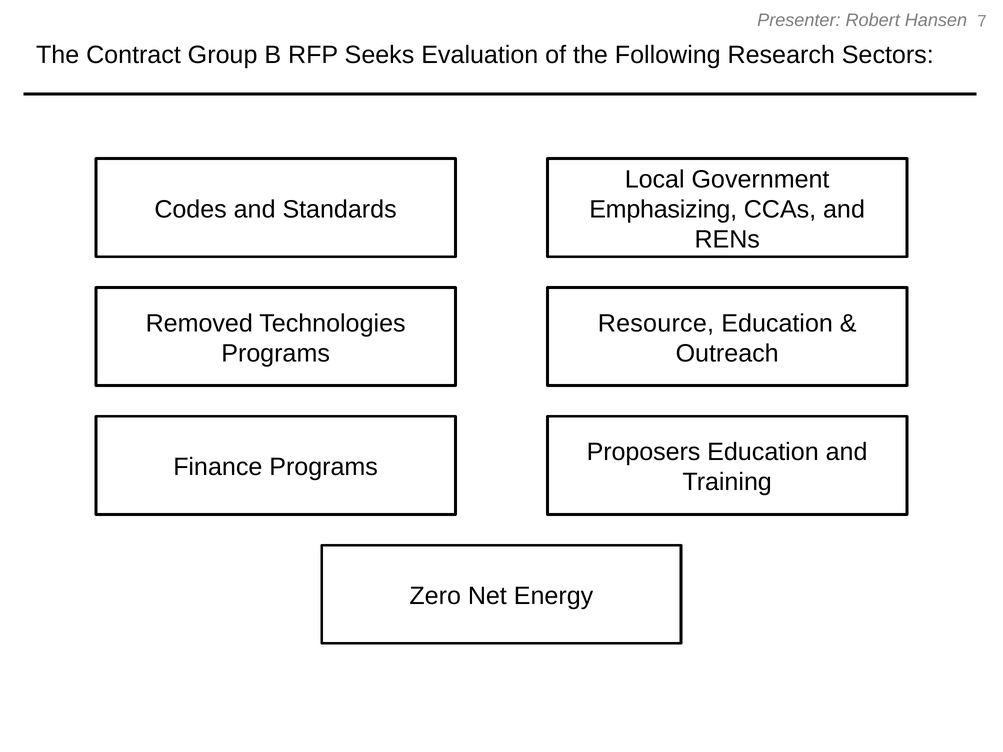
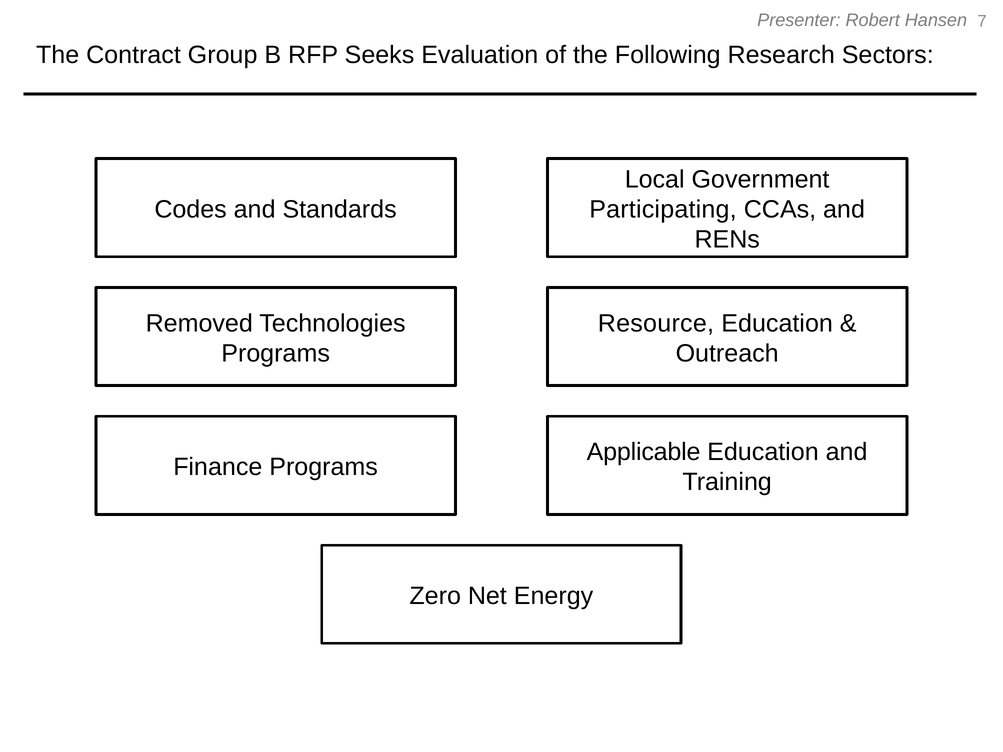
Emphasizing: Emphasizing -> Participating
Proposers: Proposers -> Applicable
